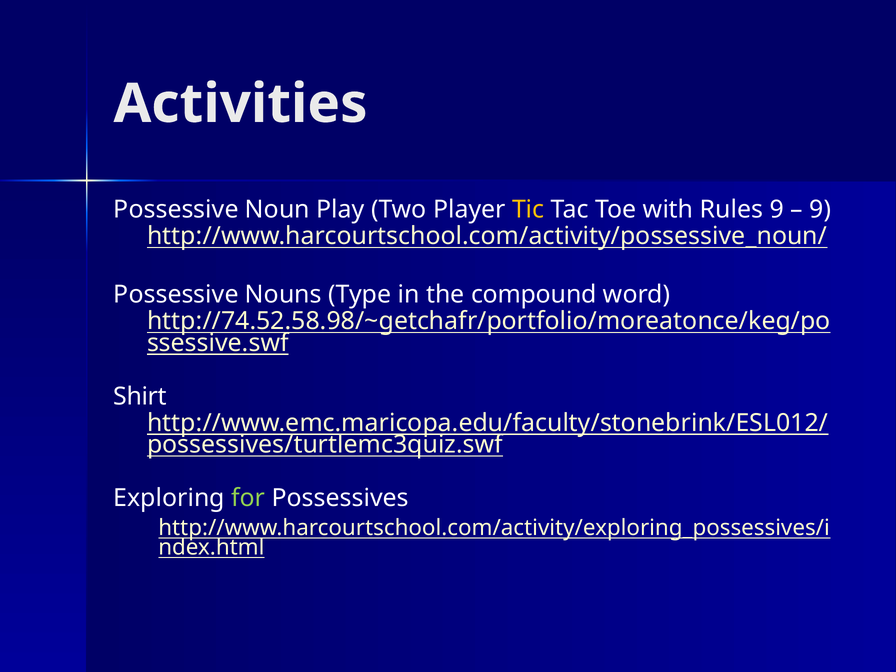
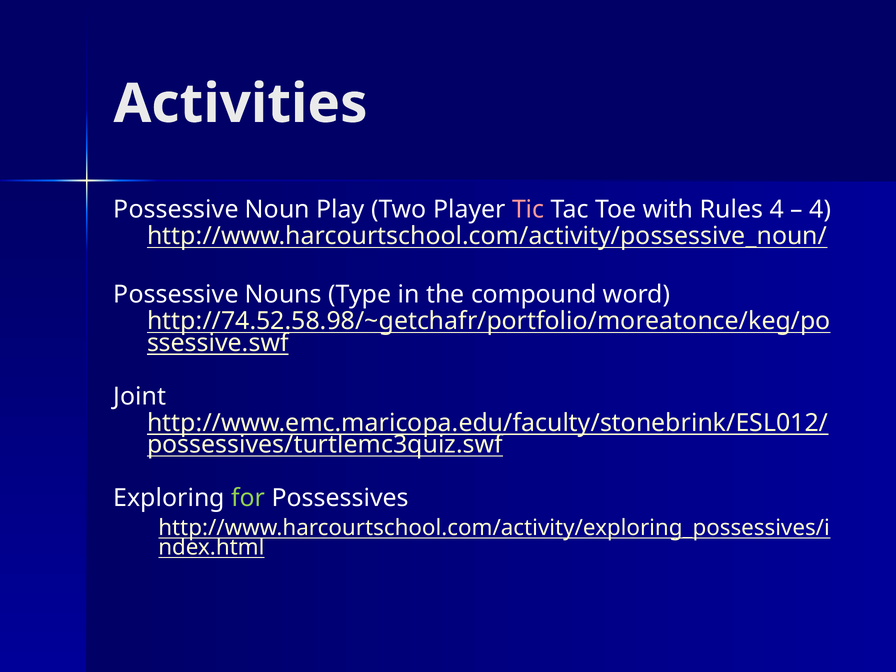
Tic colour: yellow -> pink
Rules 9: 9 -> 4
9 at (820, 210): 9 -> 4
Shirt: Shirt -> Joint
